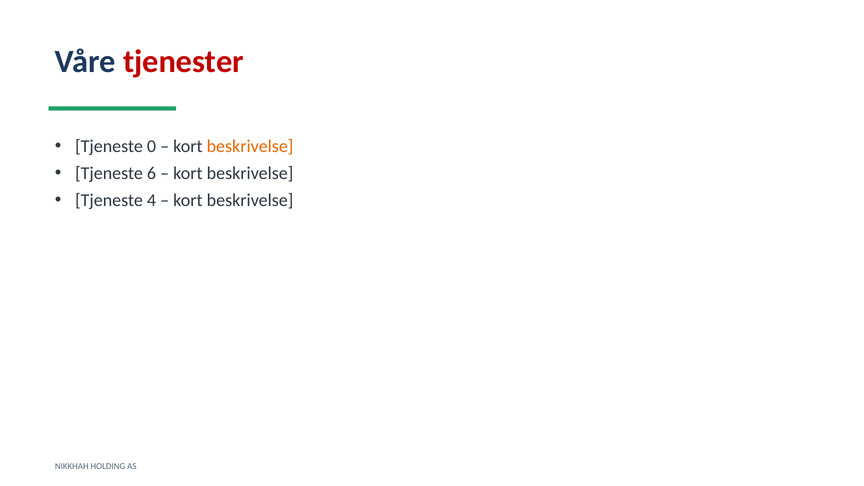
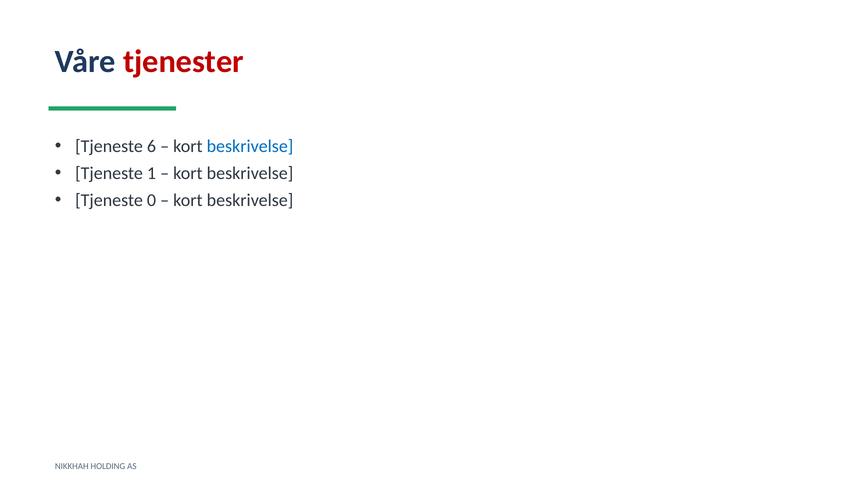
0: 0 -> 6
beskrivelse at (250, 146) colour: orange -> blue
6: 6 -> 1
4: 4 -> 0
